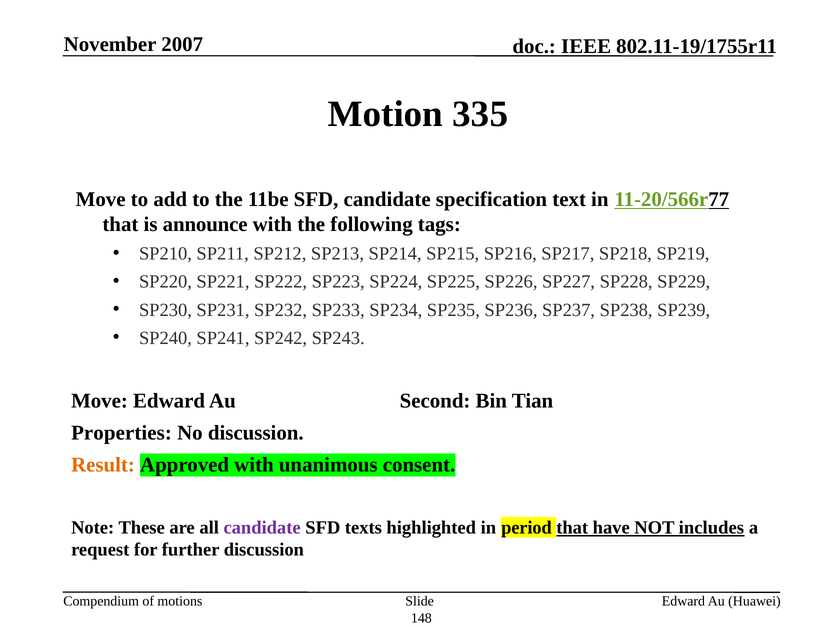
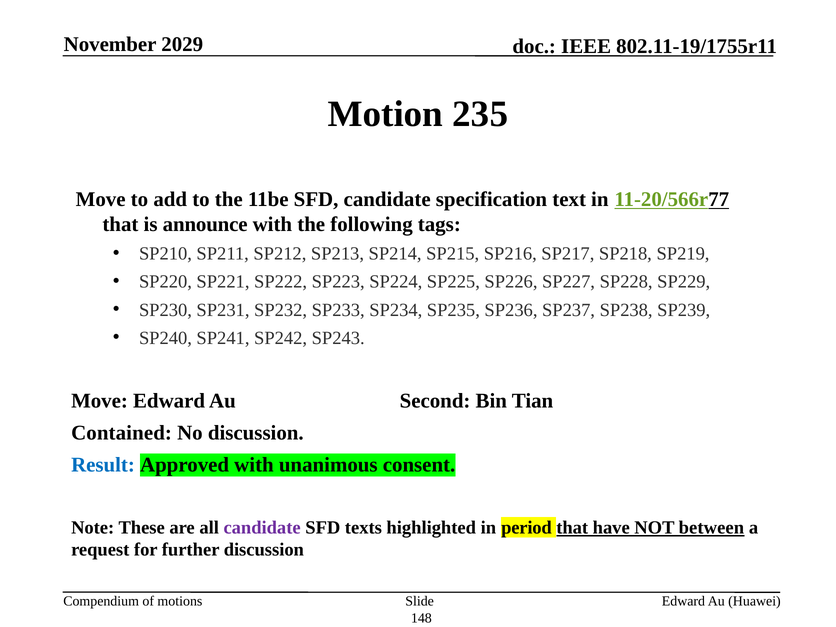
2007: 2007 -> 2029
335: 335 -> 235
Properties: Properties -> Contained
Result colour: orange -> blue
includes: includes -> between
